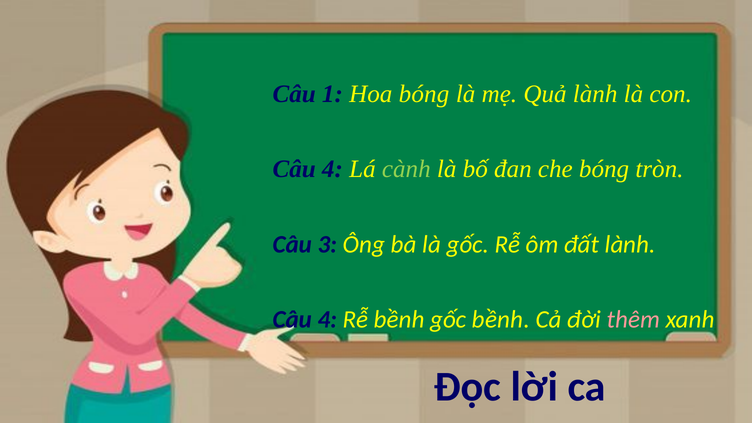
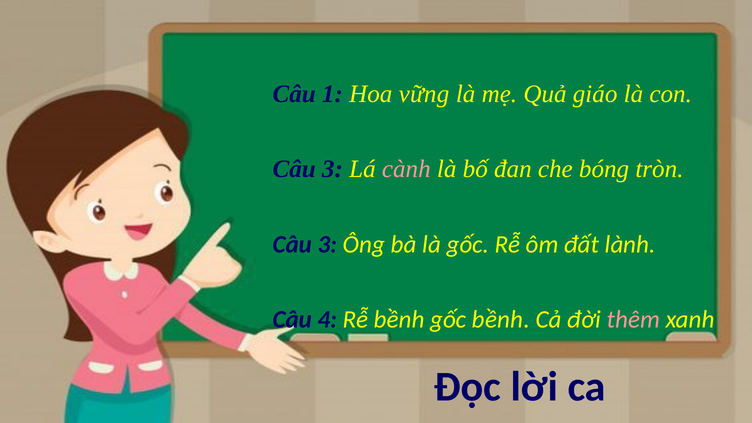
Hoa bóng: bóng -> vững
Quả lành: lành -> giáo
4 at (332, 169): 4 -> 3
cành colour: light green -> pink
